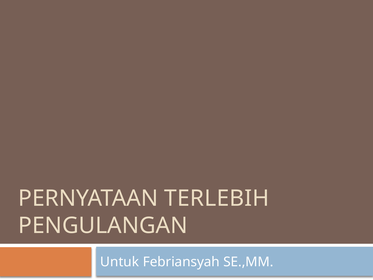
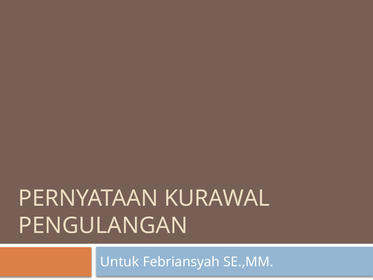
TERLEBIH: TERLEBIH -> KURAWAL
